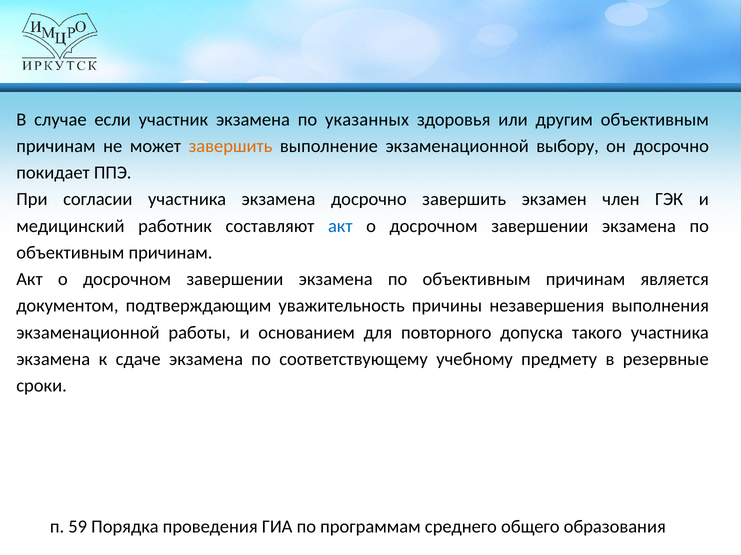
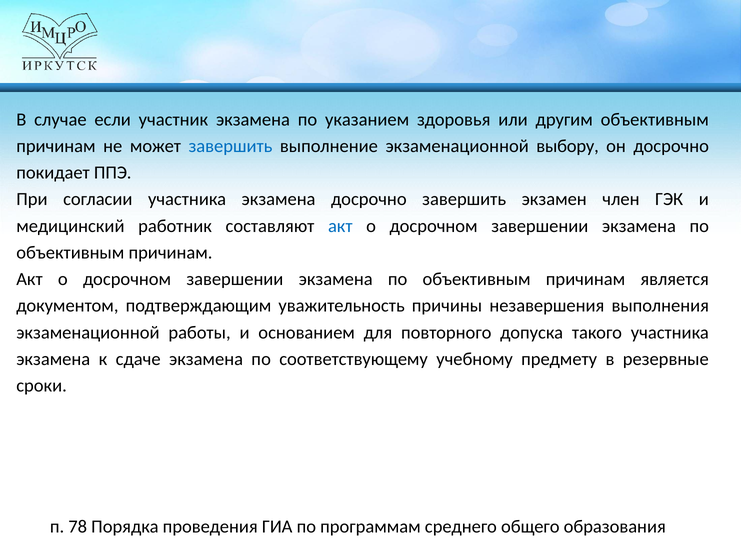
указанных: указанных -> указанием
завершить at (230, 146) colour: orange -> blue
59: 59 -> 78
